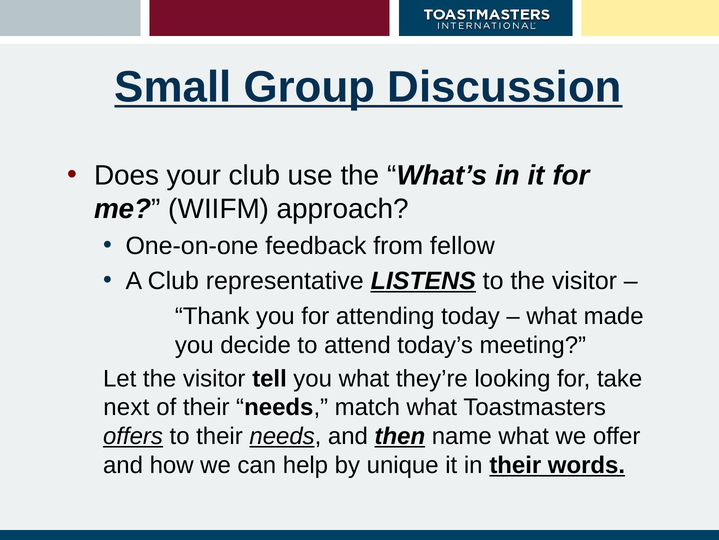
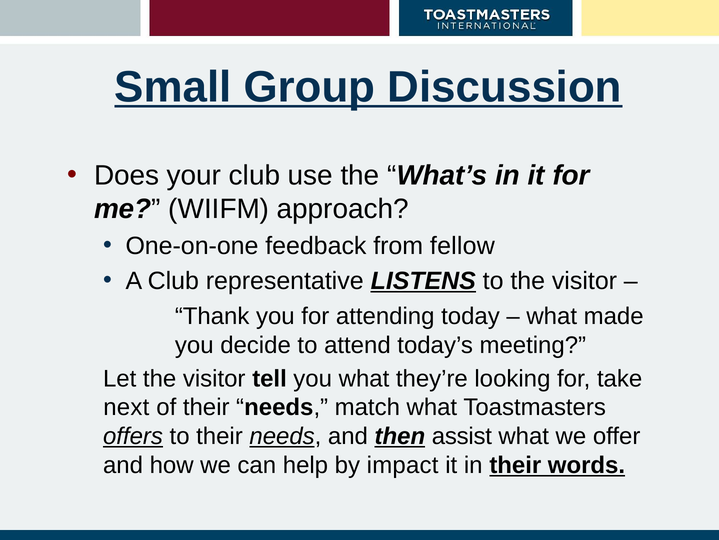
name: name -> assist
unique: unique -> impact
